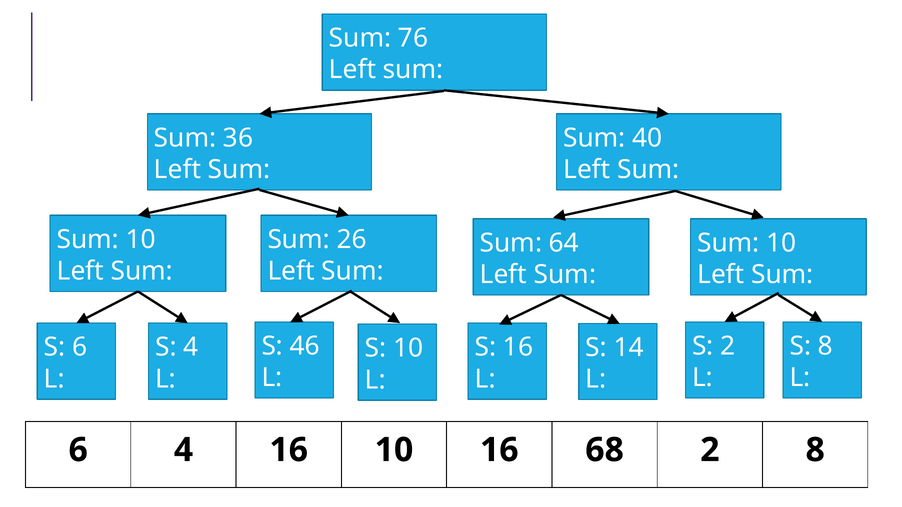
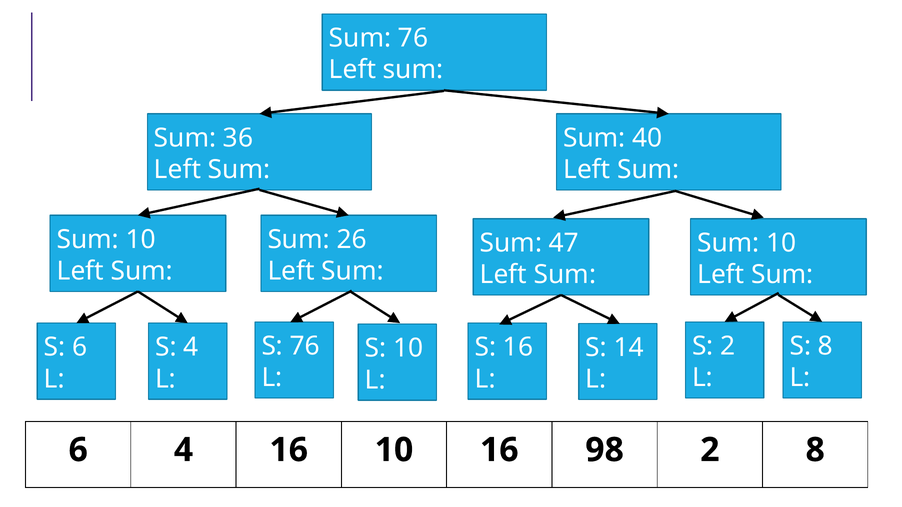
64: 64 -> 47
S 46: 46 -> 76
68: 68 -> 98
